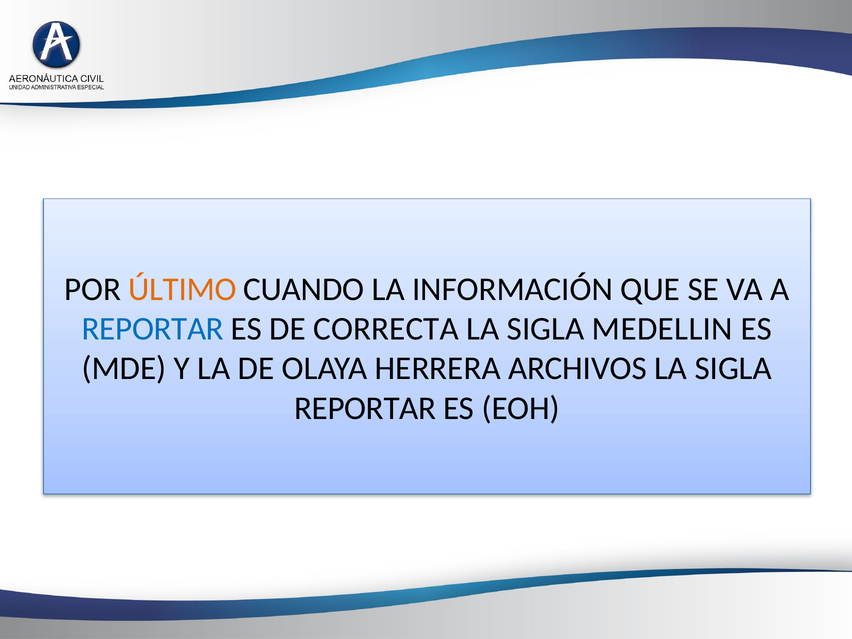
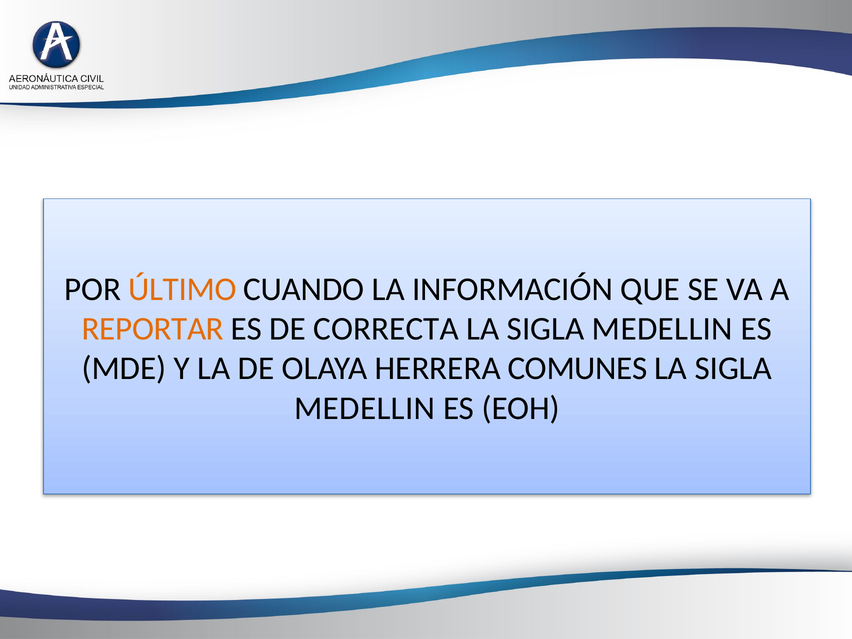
REPORTAR at (153, 329) colour: blue -> orange
ARCHIVOS: ARCHIVOS -> COMUNES
REPORTAR at (365, 408): REPORTAR -> MEDELLIN
